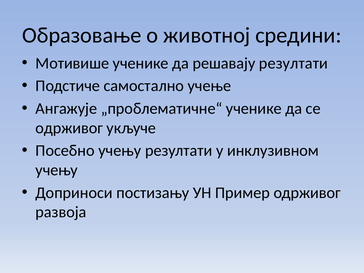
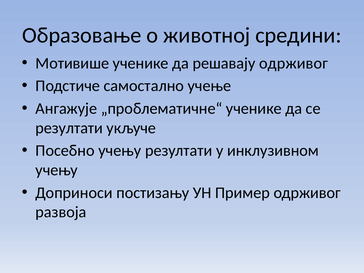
решавају резултати: резултати -> одрживог
одрживог at (69, 128): одрживог -> резултати
